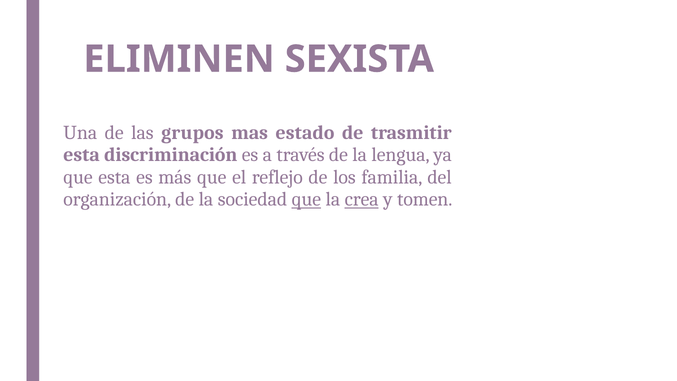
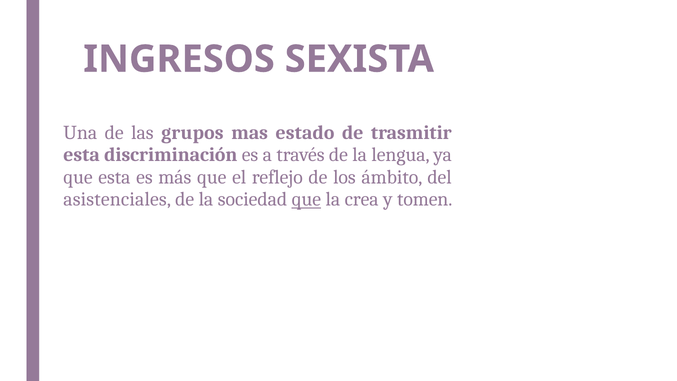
ELIMINEN: ELIMINEN -> INGRESOS
familia: familia -> ámbito
organización: organización -> asistenciales
crea underline: present -> none
